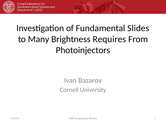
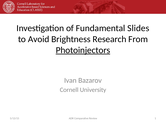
Many: Many -> Avoid
Requires: Requires -> Research
Photoinjectors underline: none -> present
